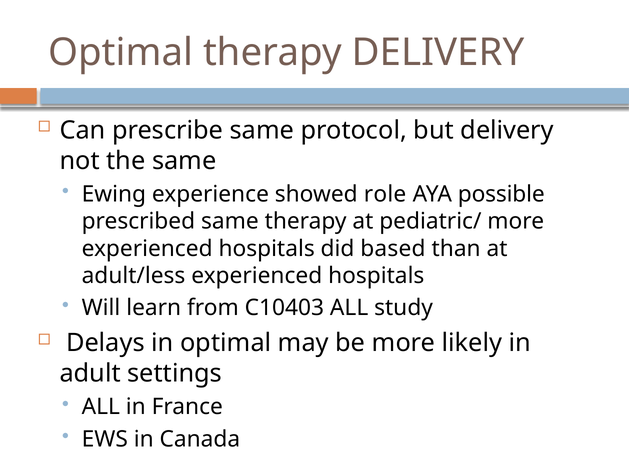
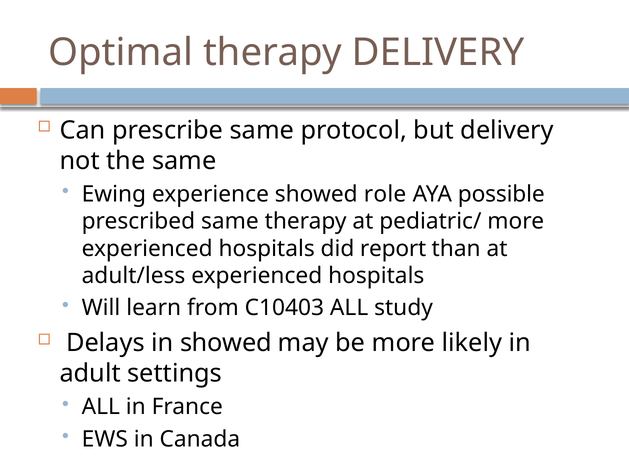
based: based -> report
in optimal: optimal -> showed
